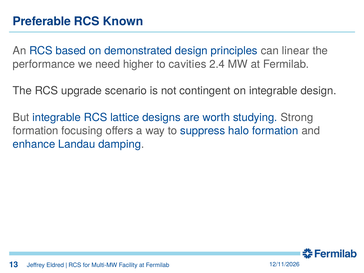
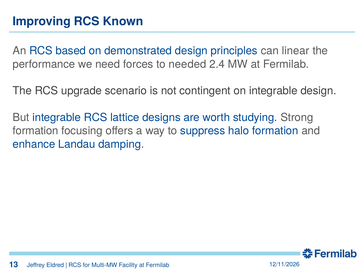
Preferable: Preferable -> Improving
higher: higher -> forces
cavities: cavities -> needed
